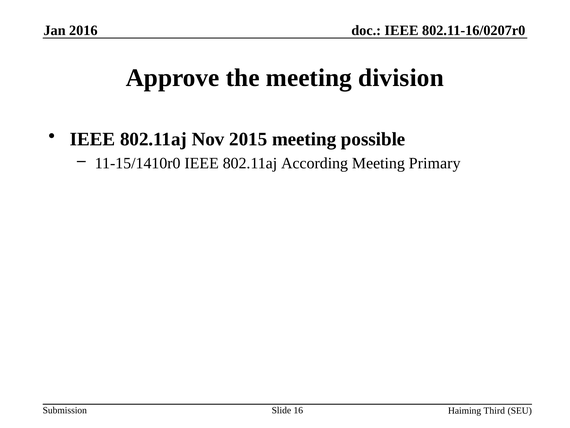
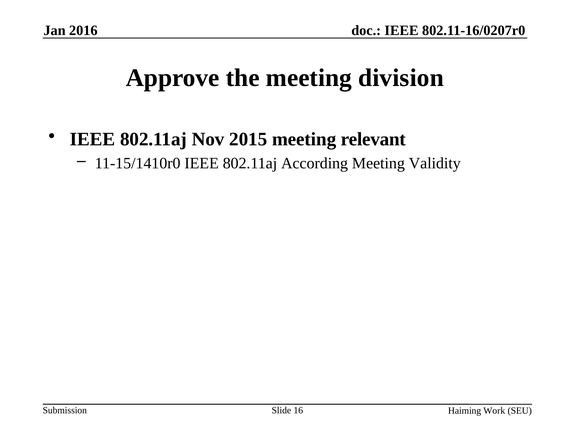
possible: possible -> relevant
Primary: Primary -> Validity
Third: Third -> Work
